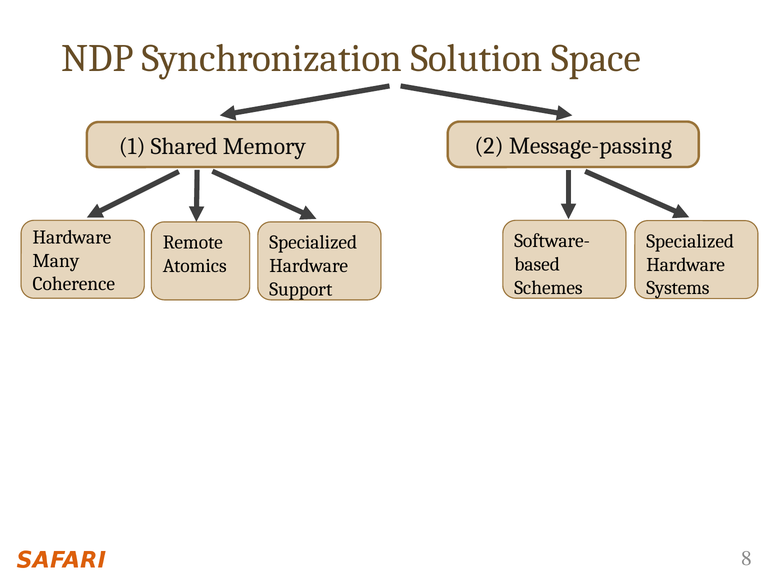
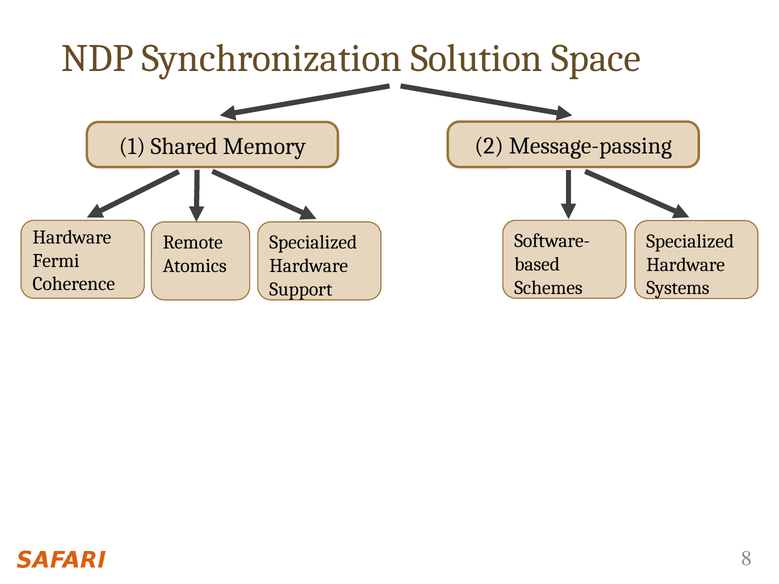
Many: Many -> Fermi
